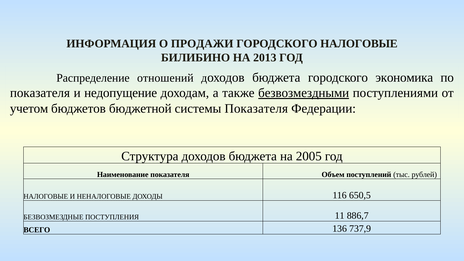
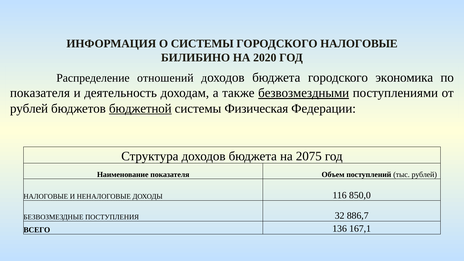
О ПРОДАЖИ: ПРОДАЖИ -> СИСТЕМЫ
2013: 2013 -> 2020
недопущение: недопущение -> деятельность
учетом at (29, 108): учетом -> рублей
бюджетной underline: none -> present
системы Показателя: Показателя -> Физическая
2005: 2005 -> 2075
650,5: 650,5 -> 850,0
11: 11 -> 32
737,9: 737,9 -> 167,1
